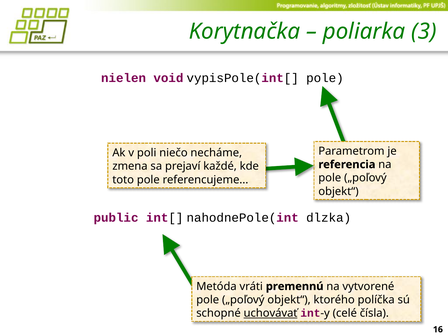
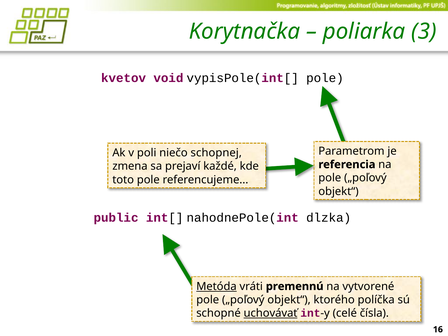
nielen: nielen -> kvetov
necháme: necháme -> schopnej
Metóda underline: none -> present
